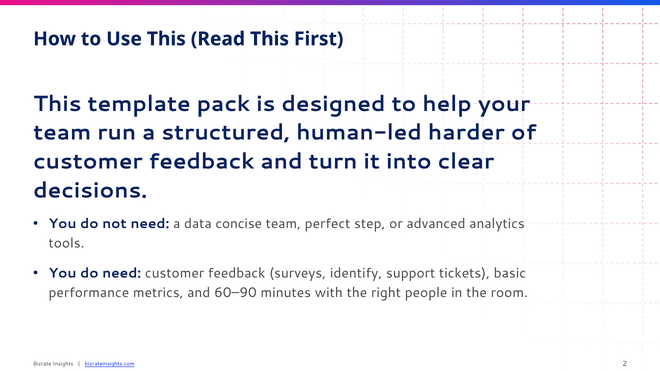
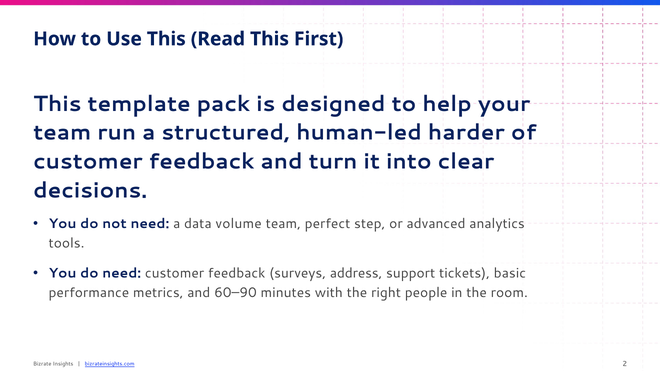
concise: concise -> volume
identify: identify -> address
